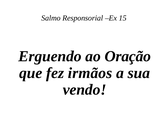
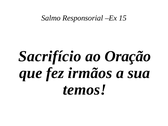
Erguendo: Erguendo -> Sacrifício
vendo: vendo -> temos
